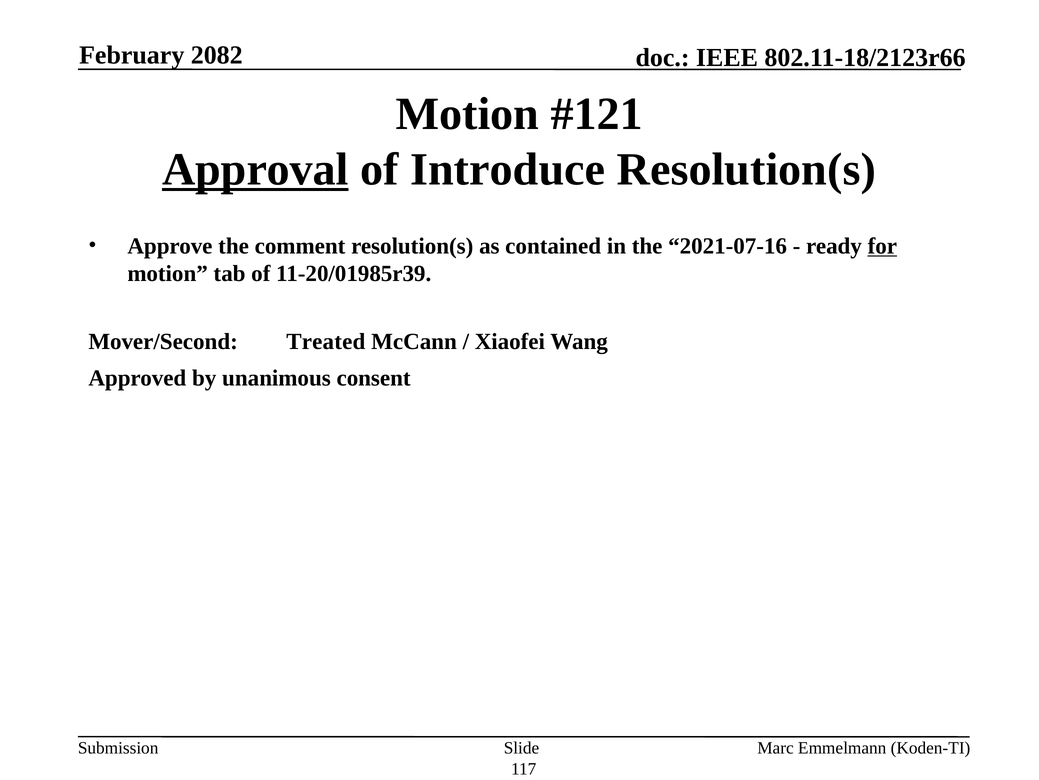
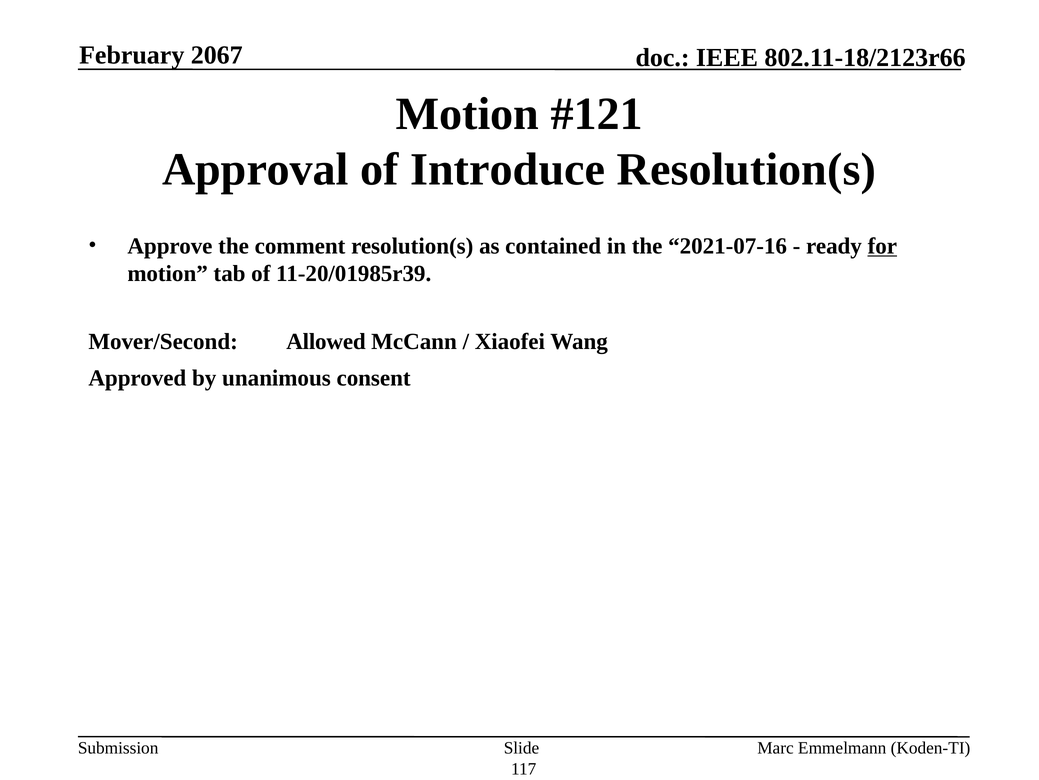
2082: 2082 -> 2067
Approval underline: present -> none
Treated: Treated -> Allowed
